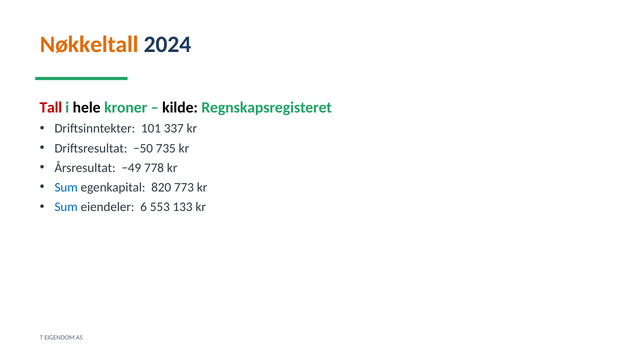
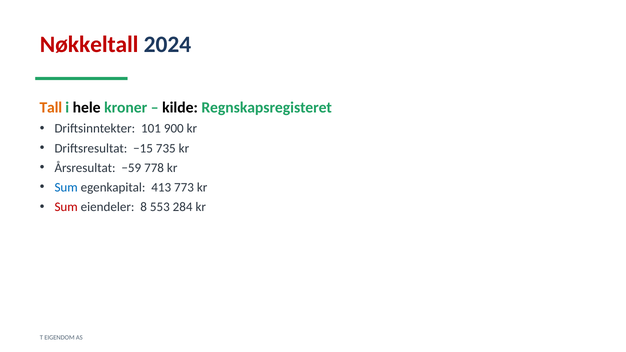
Nøkkeltall colour: orange -> red
Tall colour: red -> orange
337: 337 -> 900
−50: −50 -> −15
−49: −49 -> −59
820: 820 -> 413
Sum at (66, 207) colour: blue -> red
6: 6 -> 8
133: 133 -> 284
